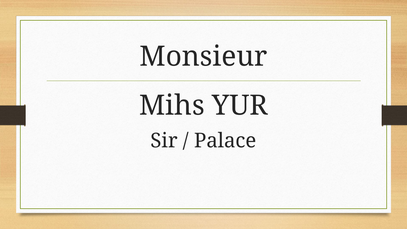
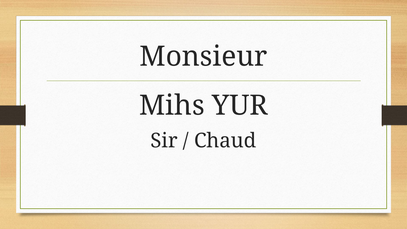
Palace: Palace -> Chaud
